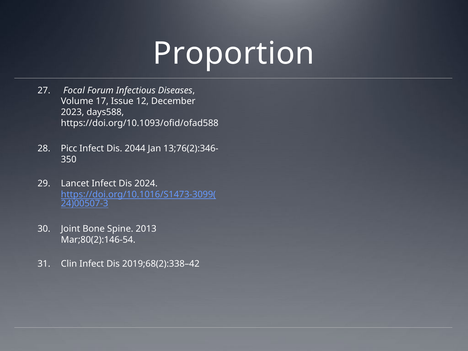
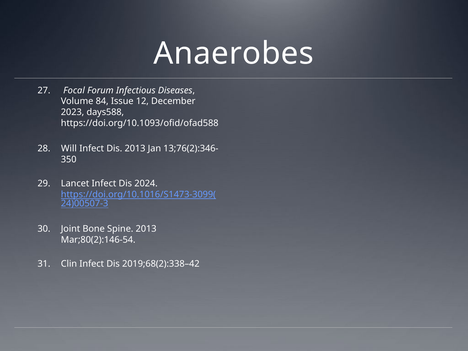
Proportion: Proportion -> Anaerobes
17: 17 -> 84
Picc: Picc -> Will
Dis 2044: 2044 -> 2013
